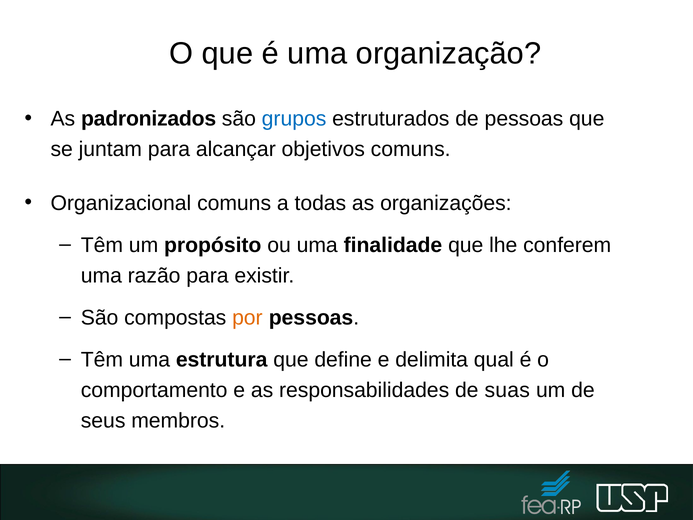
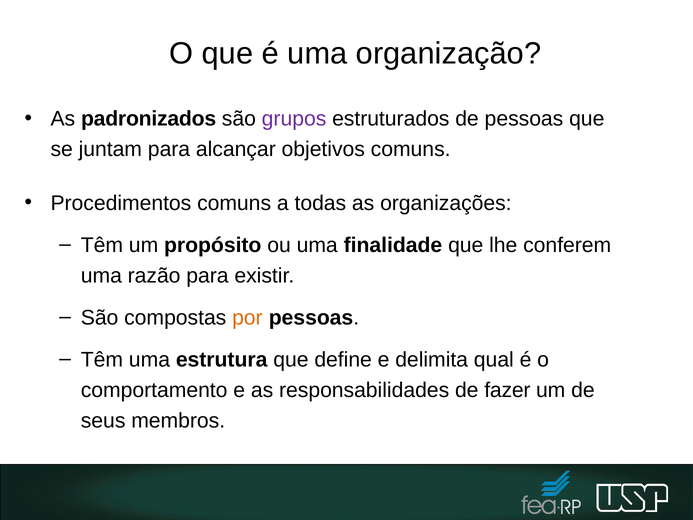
grupos colour: blue -> purple
Organizacional: Organizacional -> Procedimentos
suas: suas -> fazer
